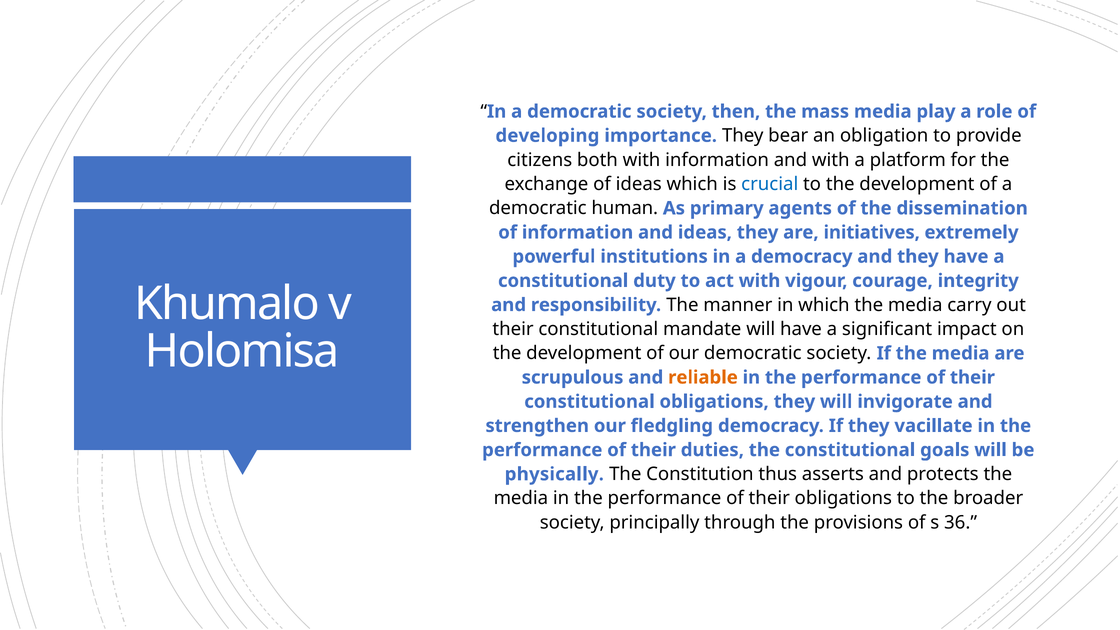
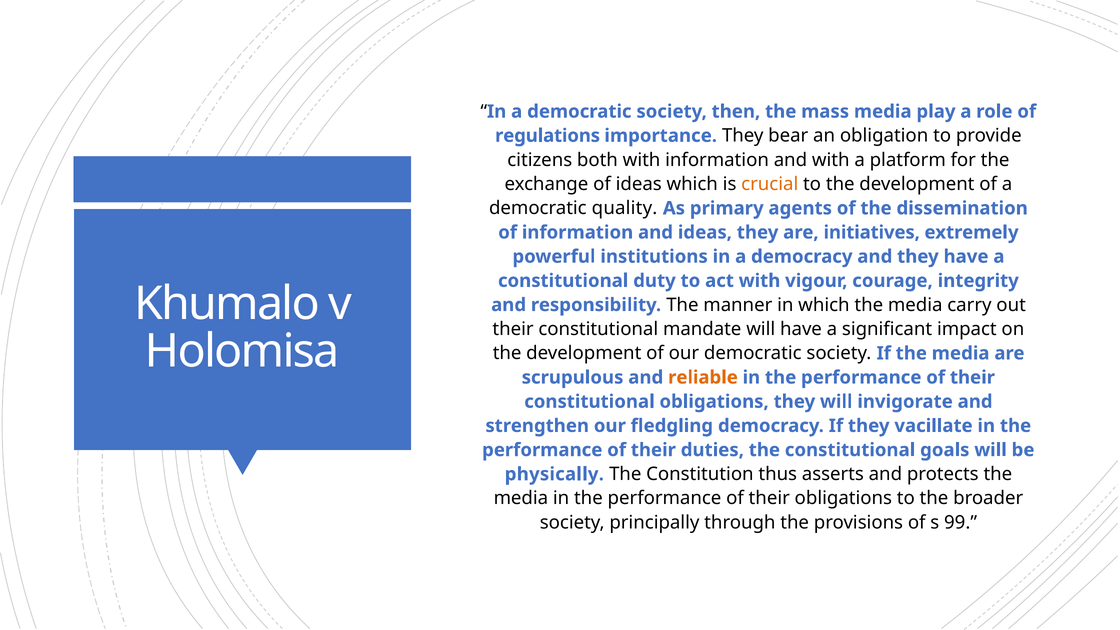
developing: developing -> regulations
crucial colour: blue -> orange
human: human -> quality
36: 36 -> 99
